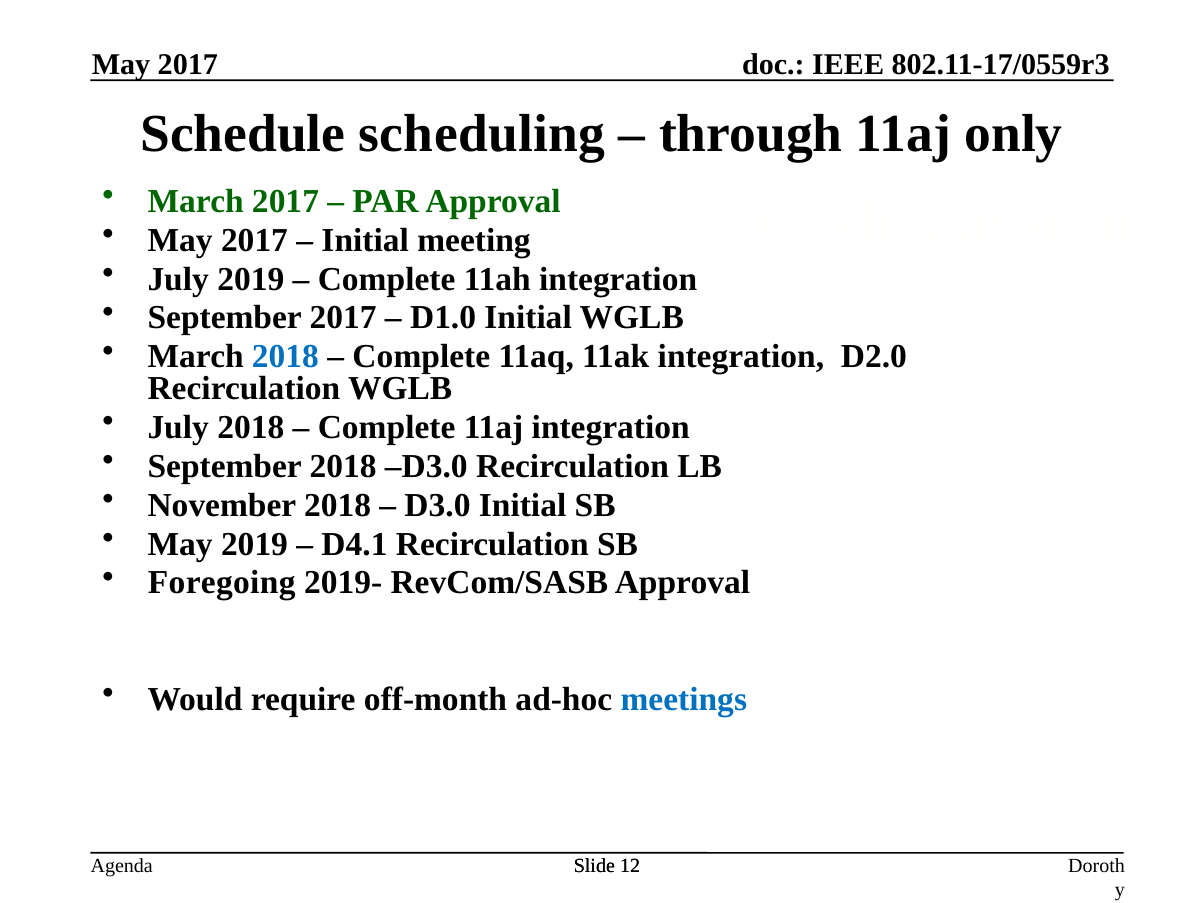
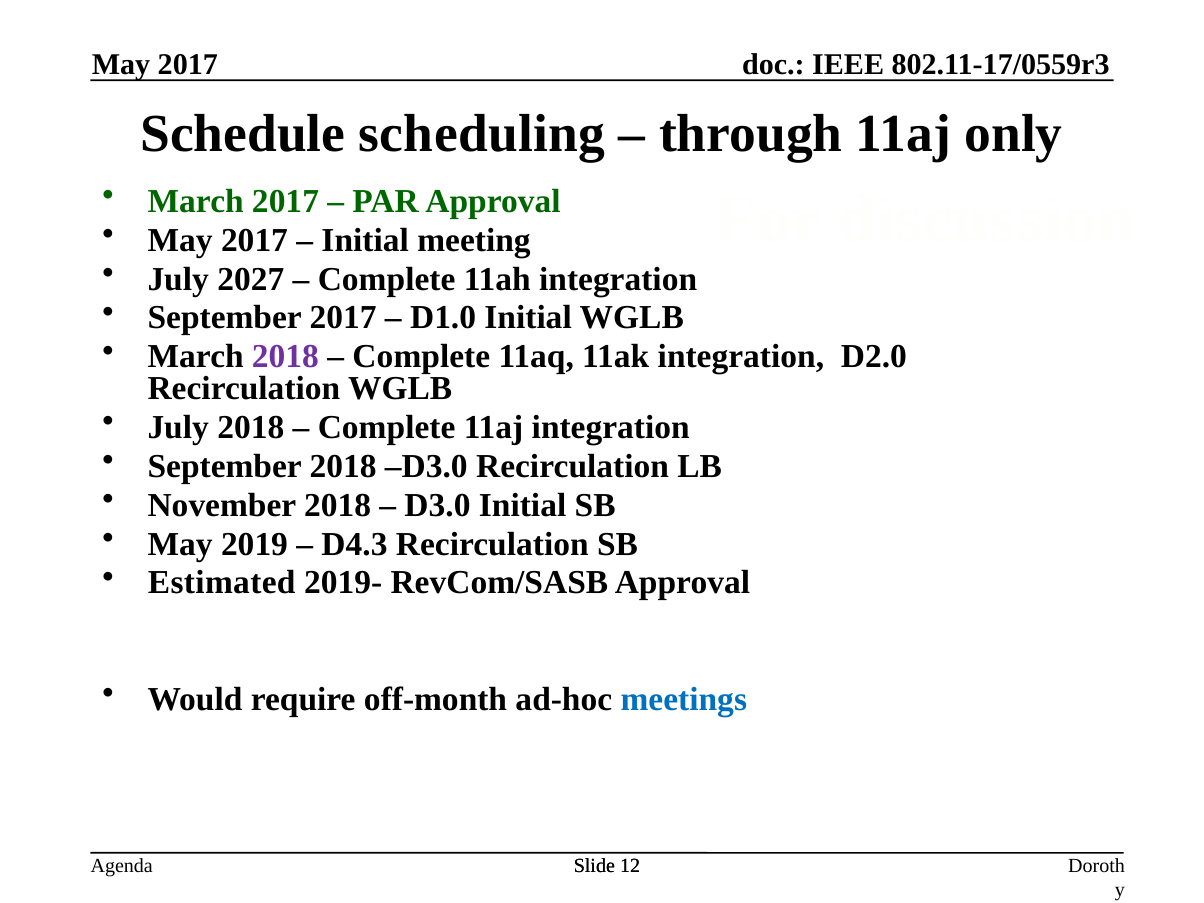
July 2019: 2019 -> 2027
2018 at (285, 357) colour: blue -> purple
D4.1: D4.1 -> D4.3
Foregoing: Foregoing -> Estimated
